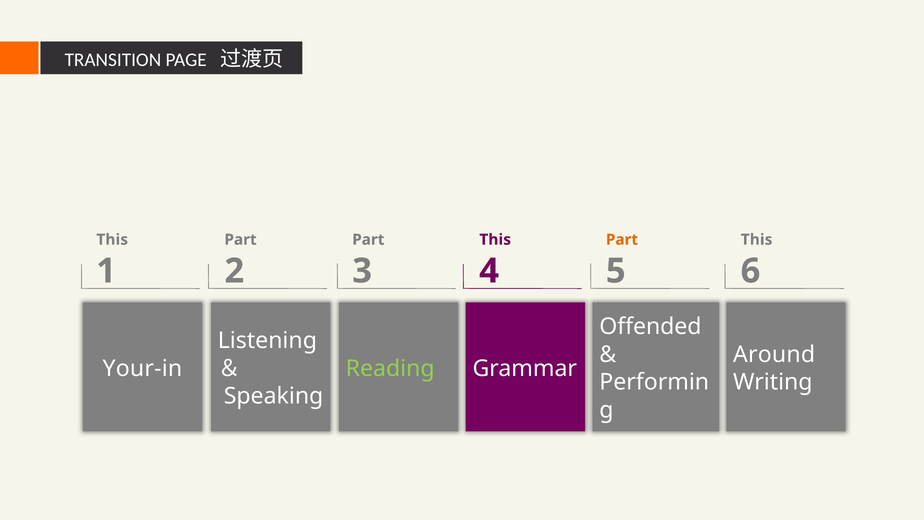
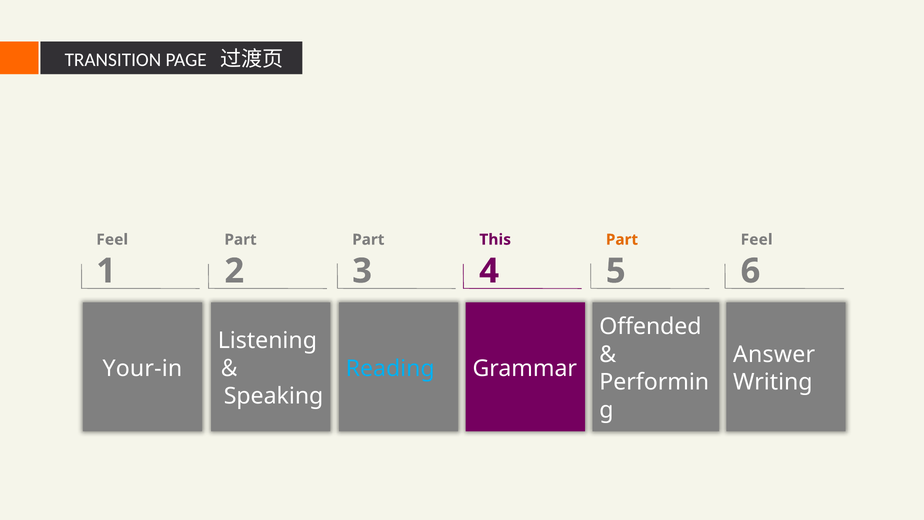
This at (112, 240): This -> Feel
This at (757, 240): This -> Feel
Around: Around -> Answer
Reading colour: light green -> light blue
